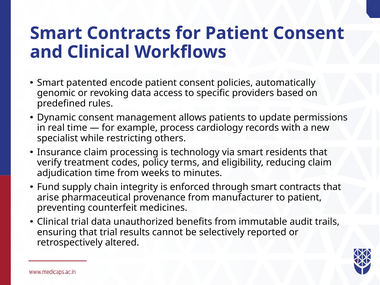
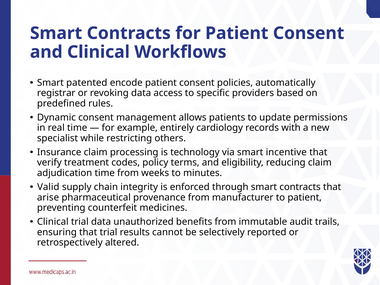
genomic: genomic -> registrar
process: process -> entirely
residents: residents -> incentive
Fund: Fund -> Valid
